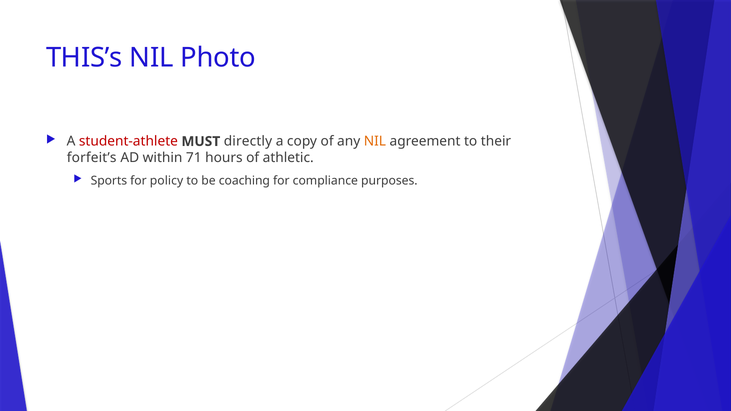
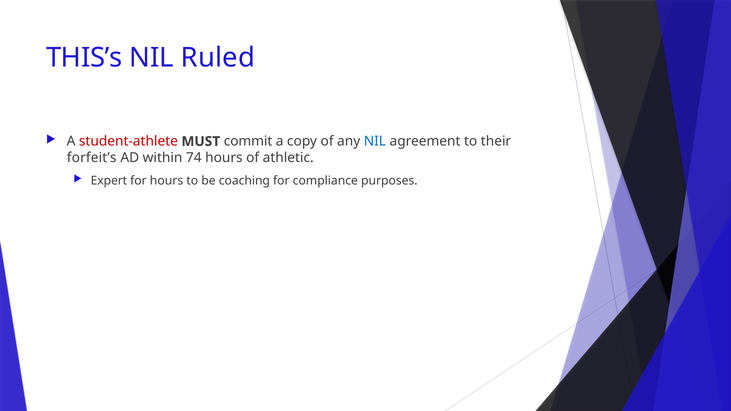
Photo: Photo -> Ruled
directly: directly -> commit
NIL at (375, 141) colour: orange -> blue
71: 71 -> 74
Sports: Sports -> Expert
for policy: policy -> hours
